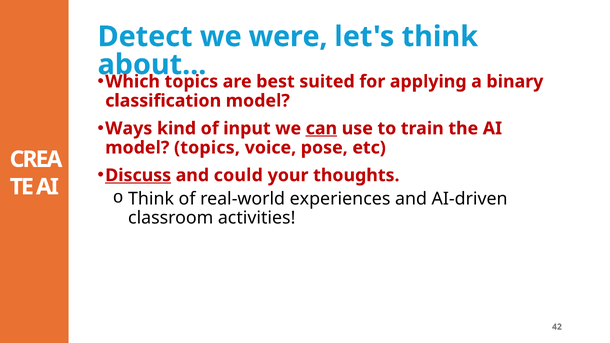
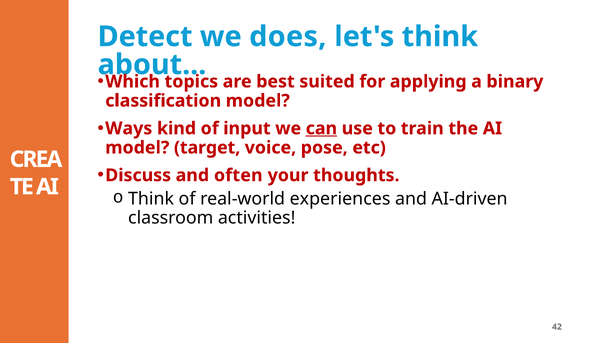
were: were -> does
model topics: topics -> target
Discuss underline: present -> none
could: could -> often
